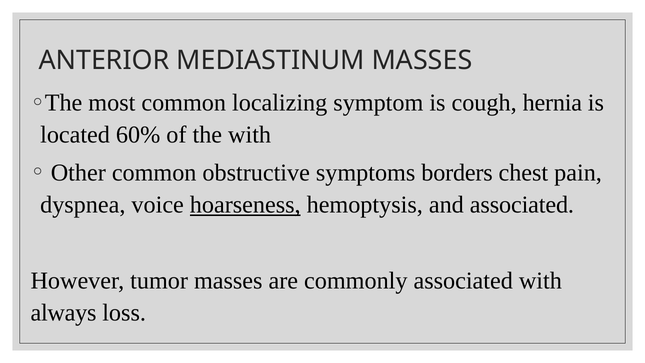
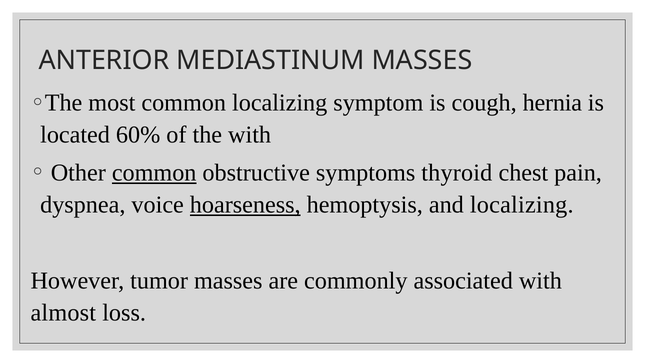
common at (154, 173) underline: none -> present
borders: borders -> thyroid
and associated: associated -> localizing
always: always -> almost
